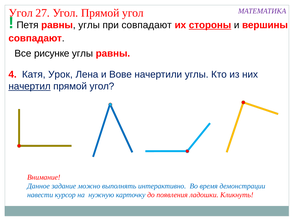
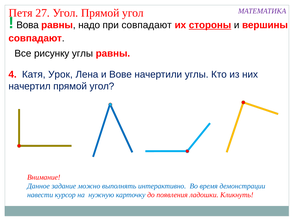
Угол at (21, 13): Угол -> Петя
Петя: Петя -> Вова
равны углы: углы -> надо
рисунке: рисунке -> рисунку
начертил underline: present -> none
